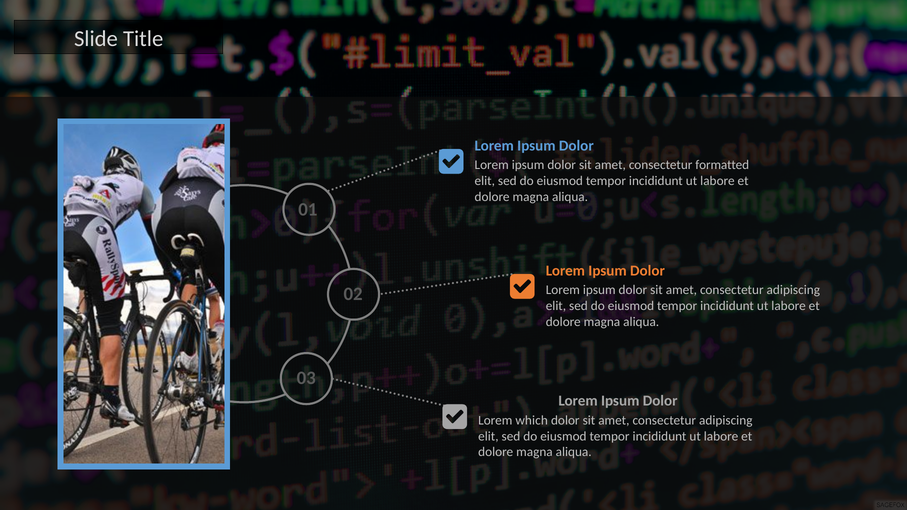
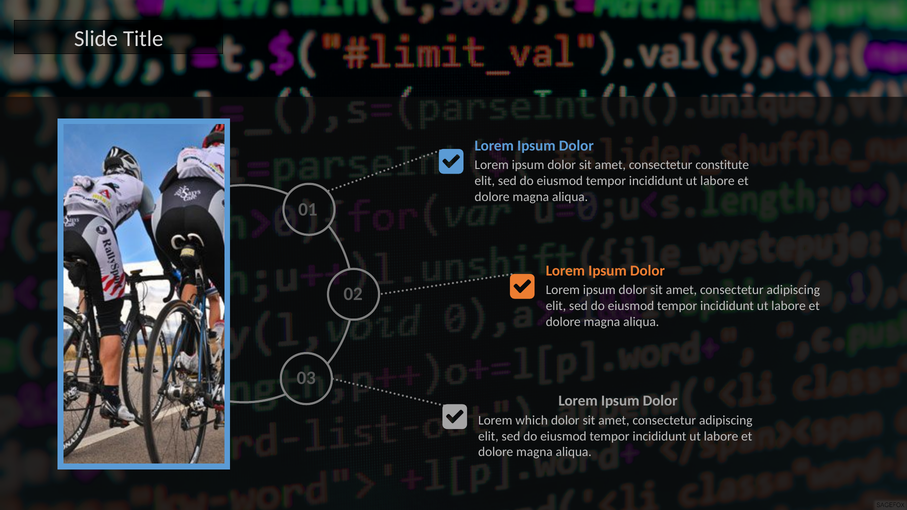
formatted: formatted -> constitute
